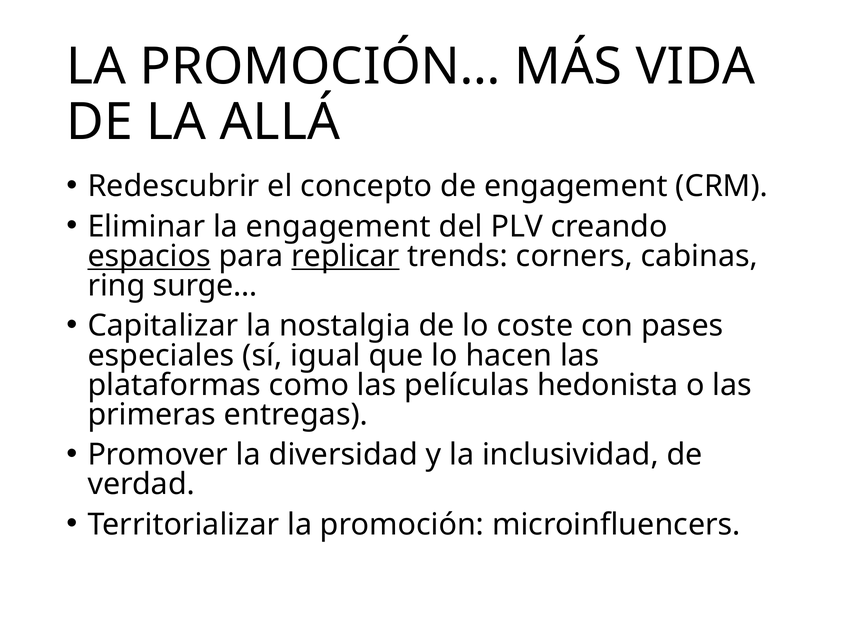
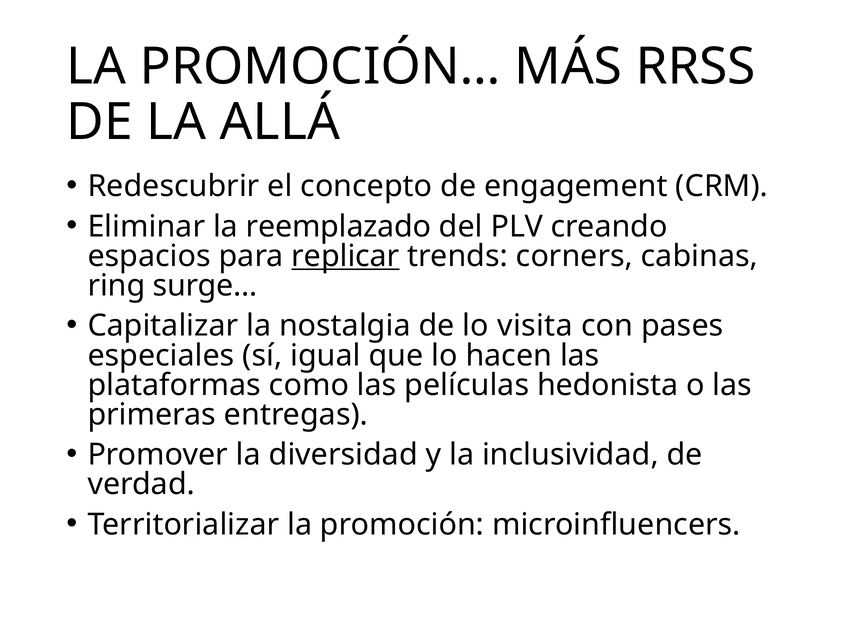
VIDA: VIDA -> RRSS
la engagement: engagement -> reemplazado
espacios underline: present -> none
coste: coste -> visita
